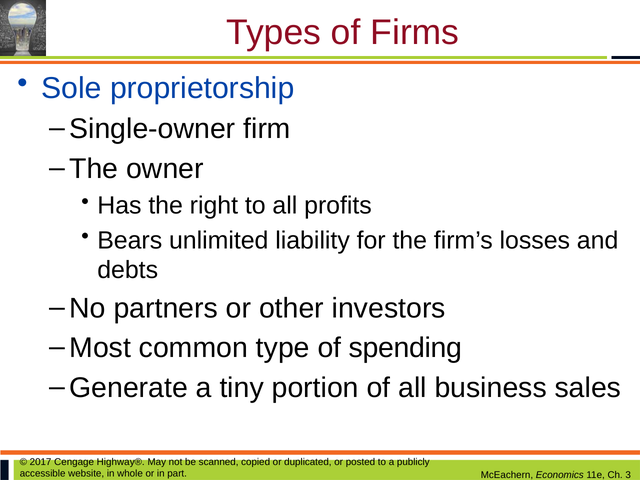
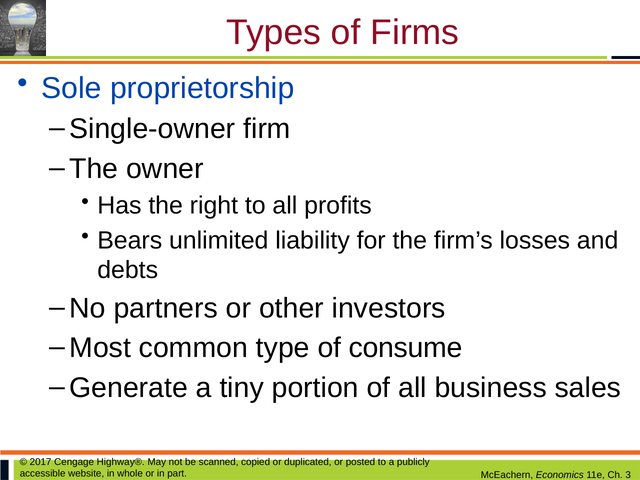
spending: spending -> consume
